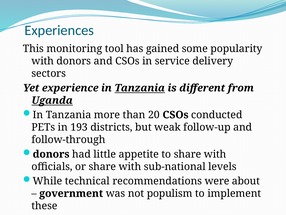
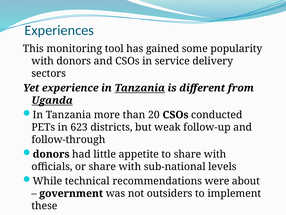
193: 193 -> 623
populism: populism -> outsiders
